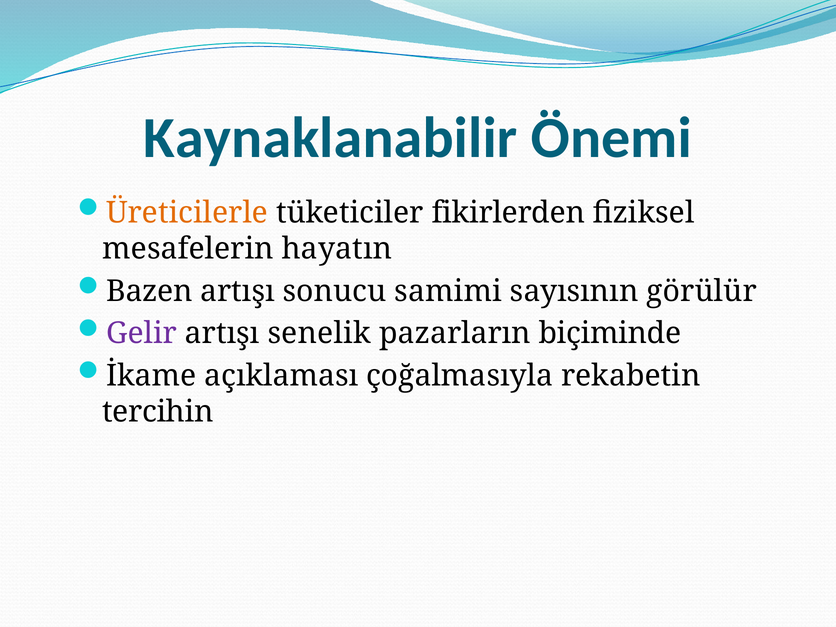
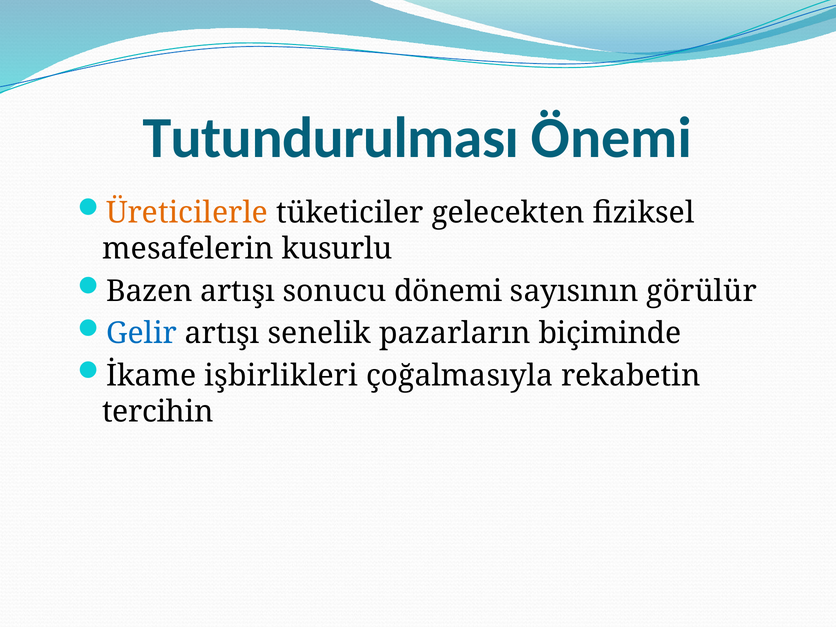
Kaynaklanabilir: Kaynaklanabilir -> Tutundurulması
fikirlerden: fikirlerden -> gelecekten
hayatın: hayatın -> kusurlu
samimi: samimi -> dönemi
Gelir colour: purple -> blue
açıklaması: açıklaması -> işbirlikleri
